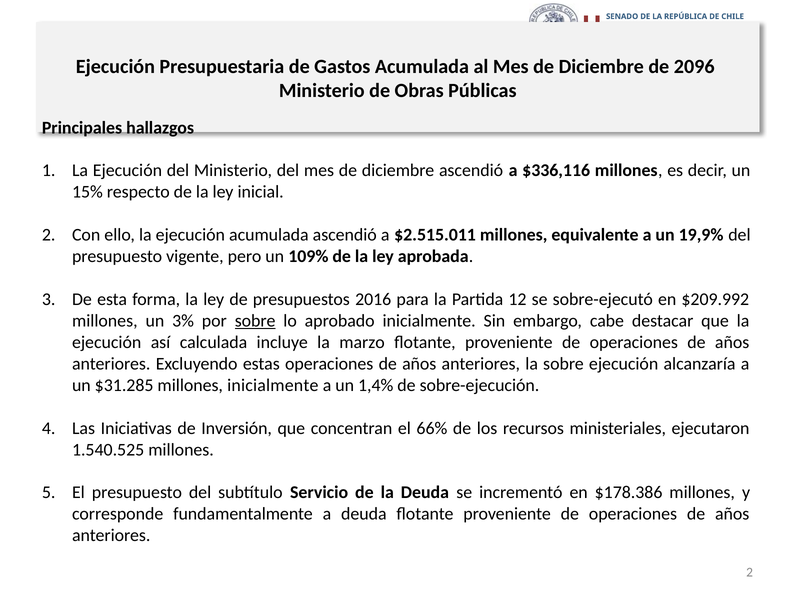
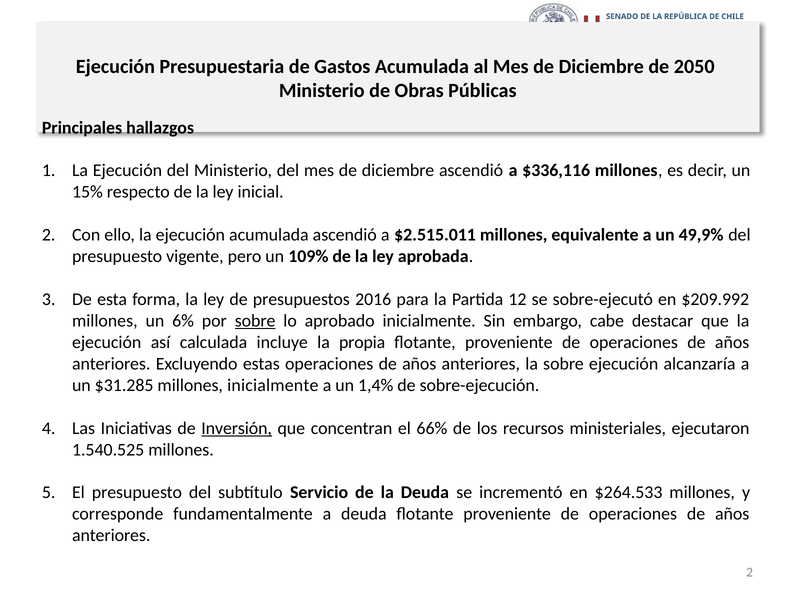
2096: 2096 -> 2050
19,9%: 19,9% -> 49,9%
3%: 3% -> 6%
marzo: marzo -> propia
Inversión underline: none -> present
$178.386: $178.386 -> $264.533
